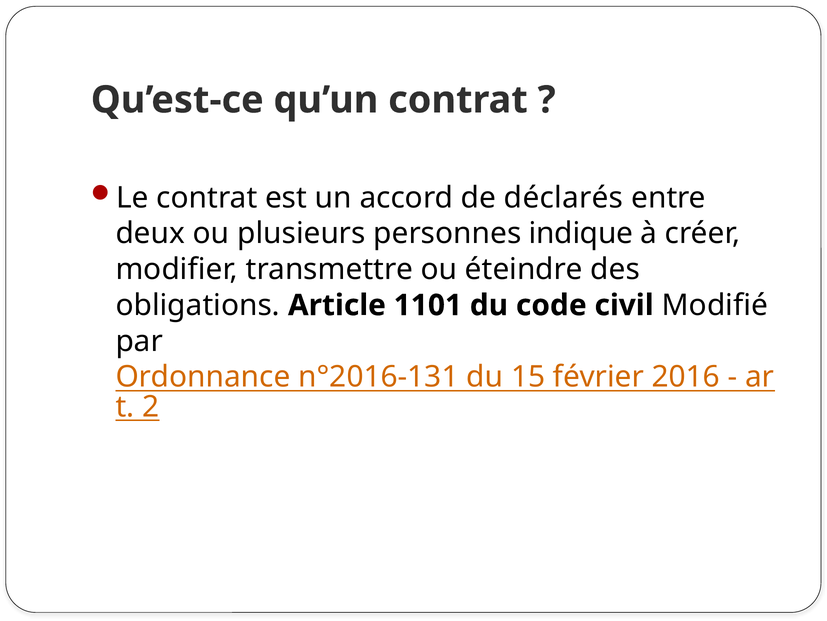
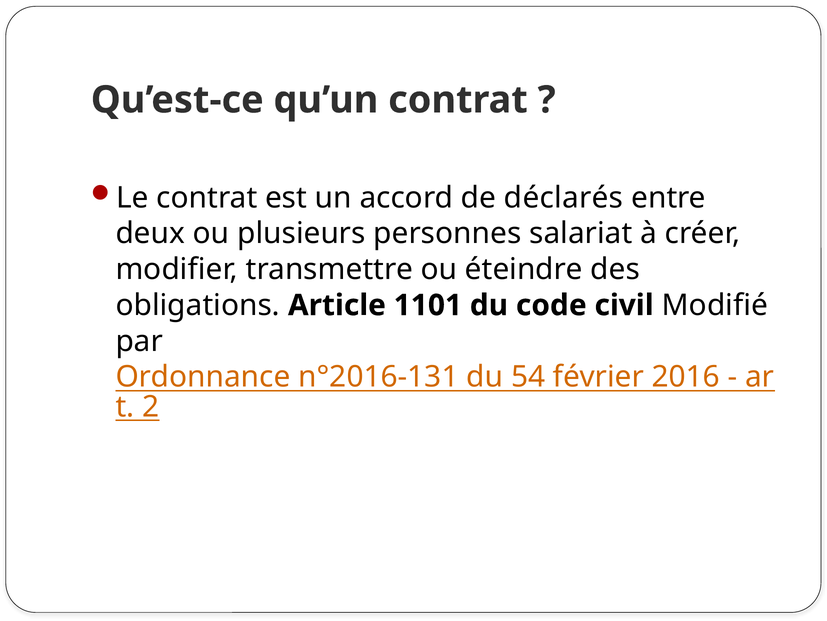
indique: indique -> salariat
15: 15 -> 54
